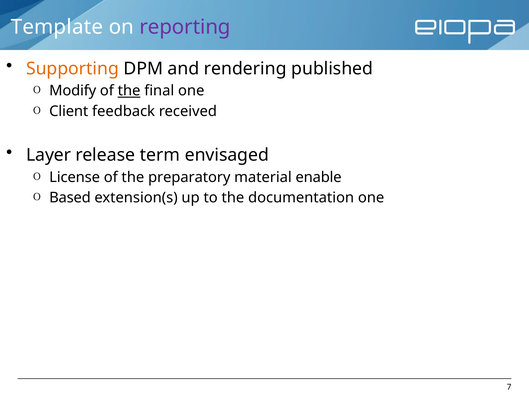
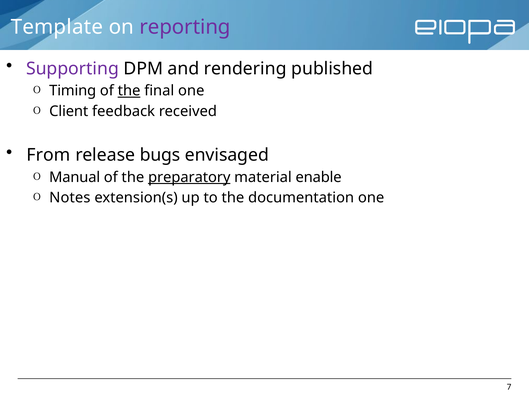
Supporting colour: orange -> purple
Modify: Modify -> Timing
Layer: Layer -> From
term: term -> bugs
License: License -> Manual
preparatory underline: none -> present
Based: Based -> Notes
